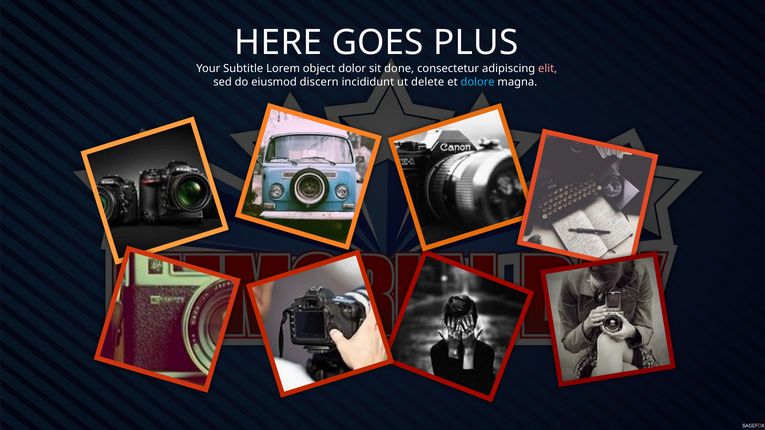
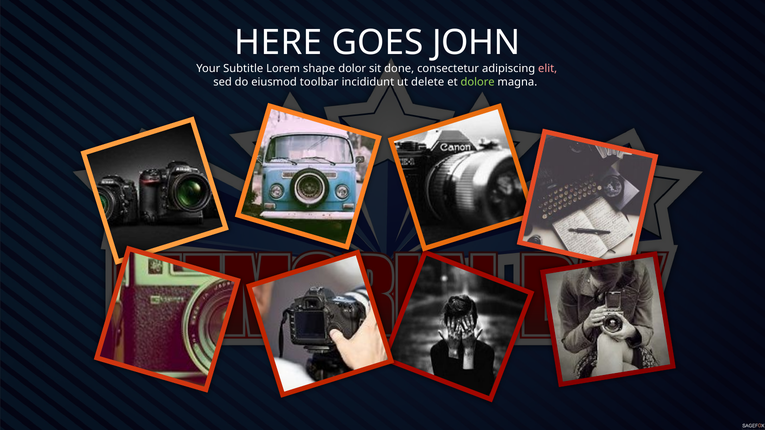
PLUS: PLUS -> JOHN
object: object -> shape
discern: discern -> toolbar
dolore colour: light blue -> light green
